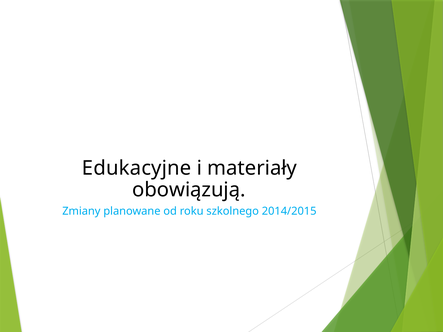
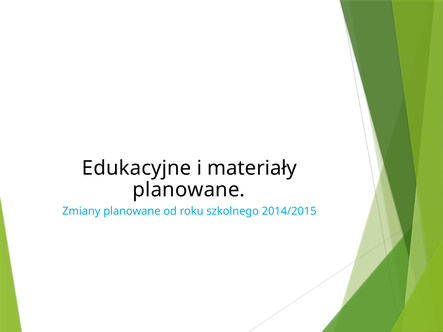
obowiązują at (189, 190): obowiązują -> planowane
